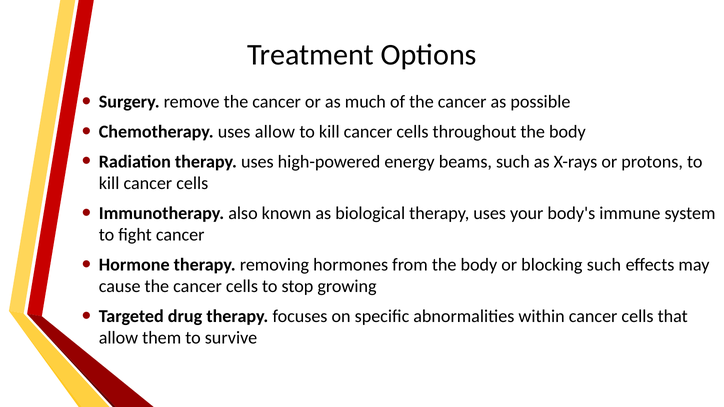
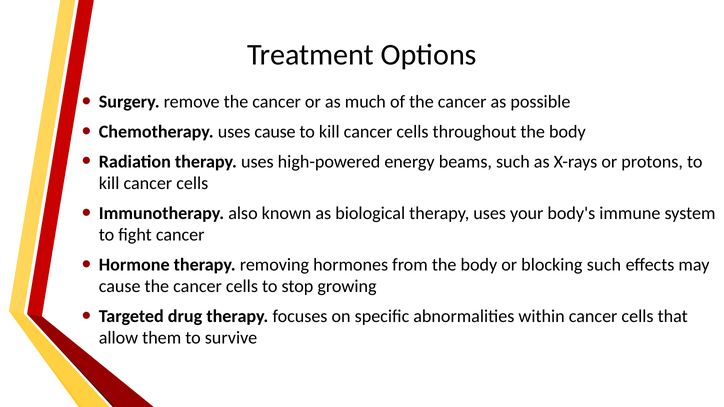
uses allow: allow -> cause
